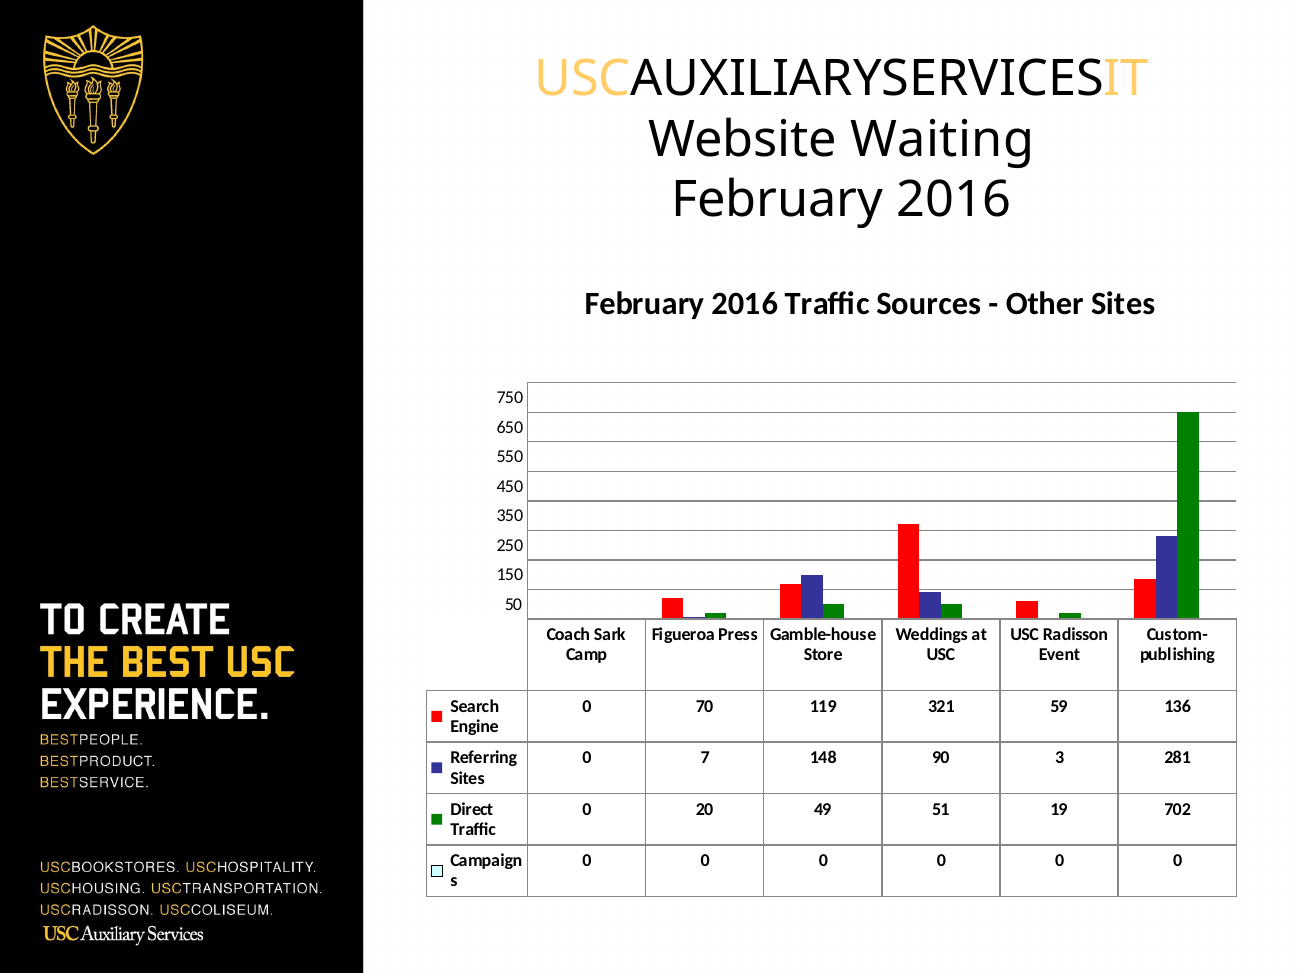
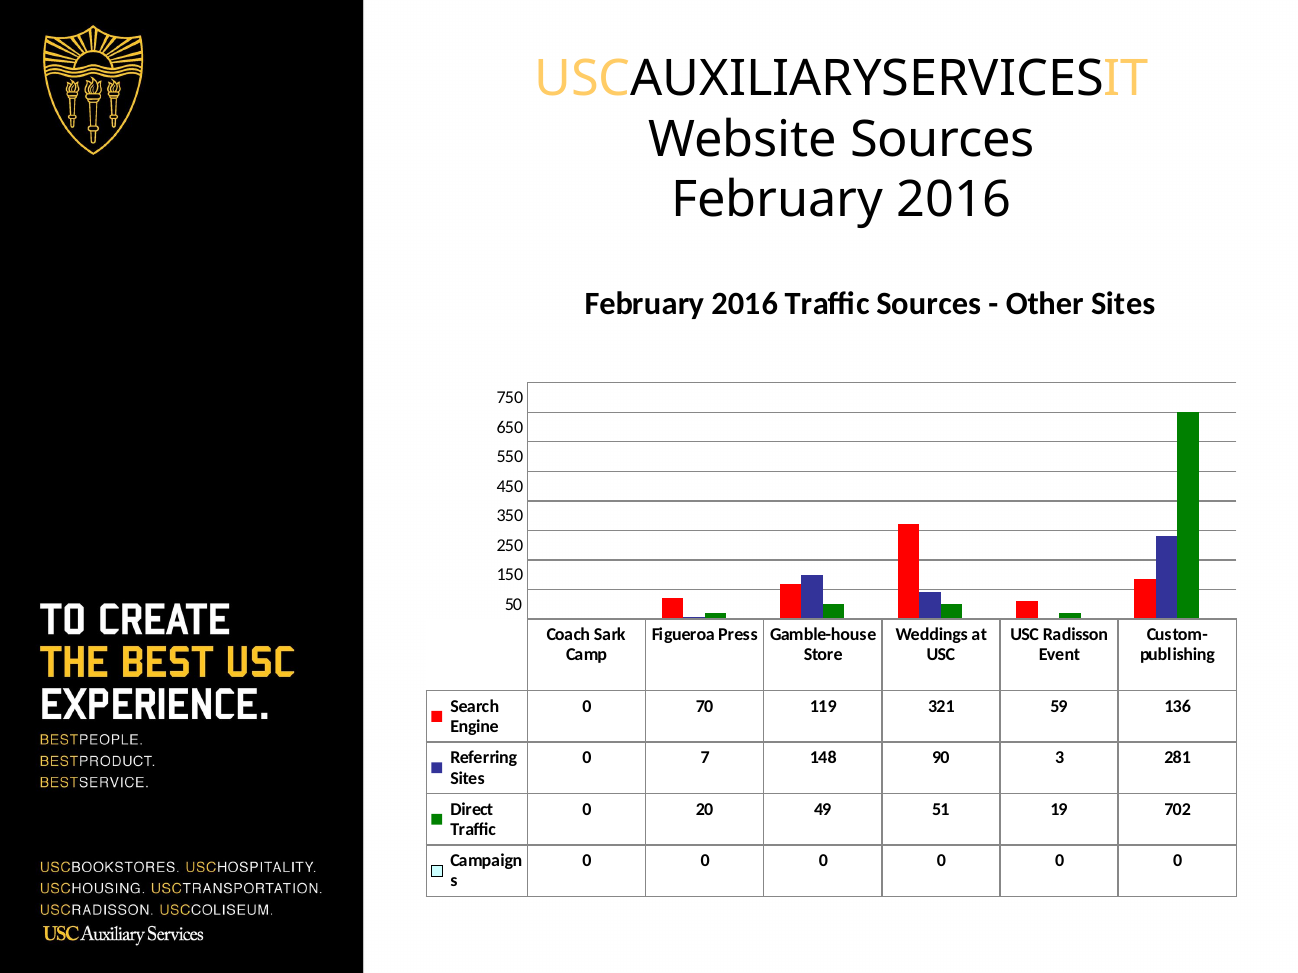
Website Waiting: Waiting -> Sources
